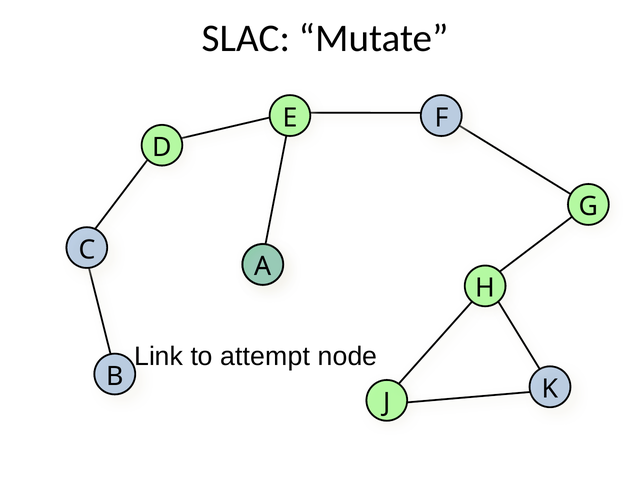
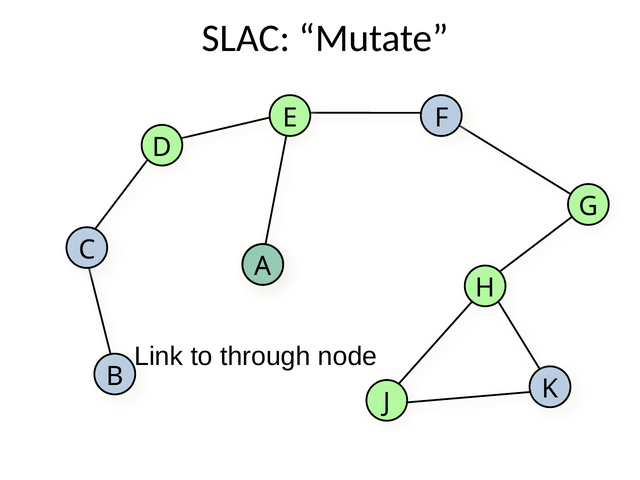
attempt: attempt -> through
